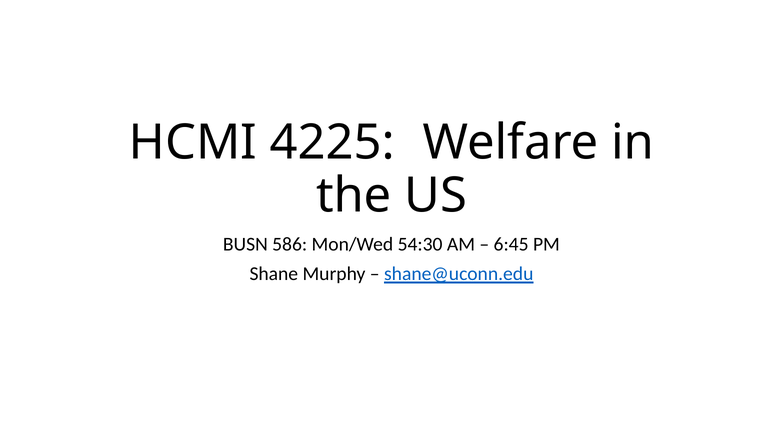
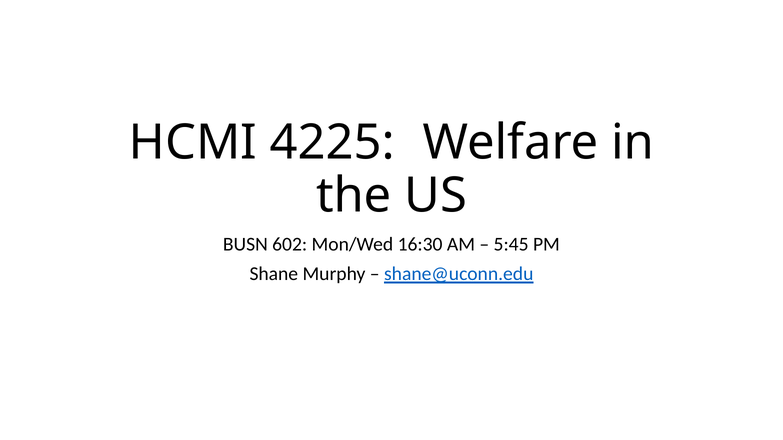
586: 586 -> 602
54:30: 54:30 -> 16:30
6:45: 6:45 -> 5:45
